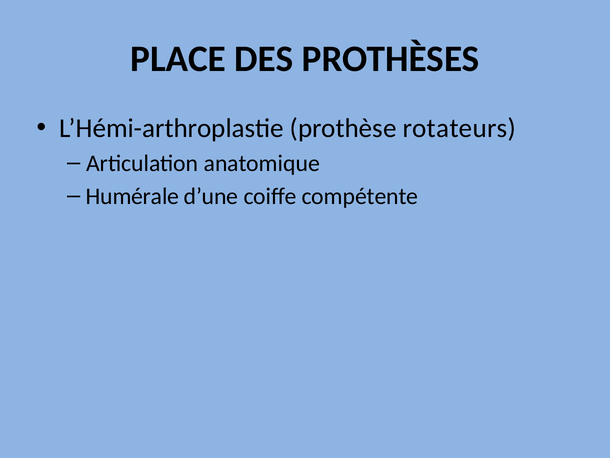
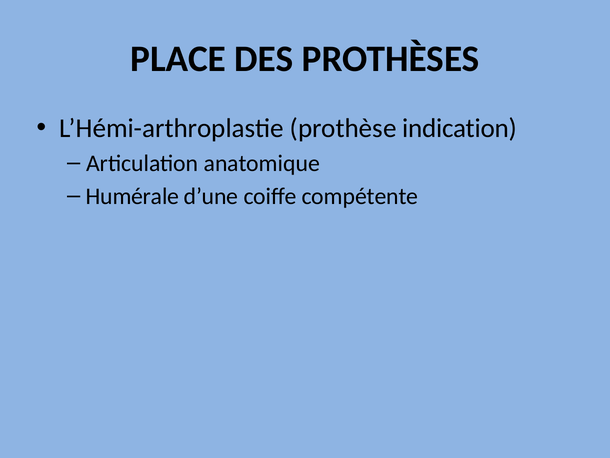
rotateurs: rotateurs -> indication
